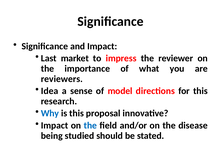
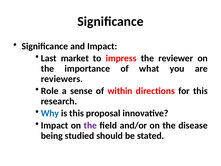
Idea: Idea -> Role
model: model -> within
the at (90, 125) colour: blue -> purple
